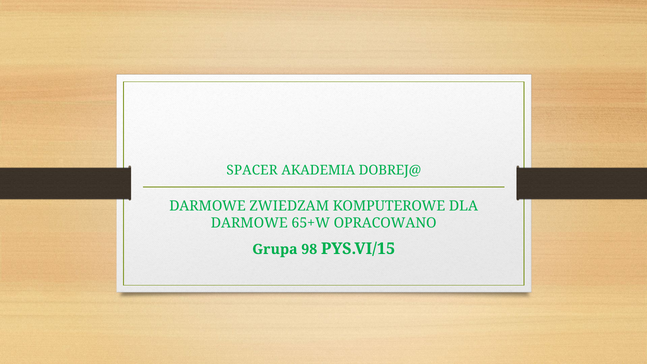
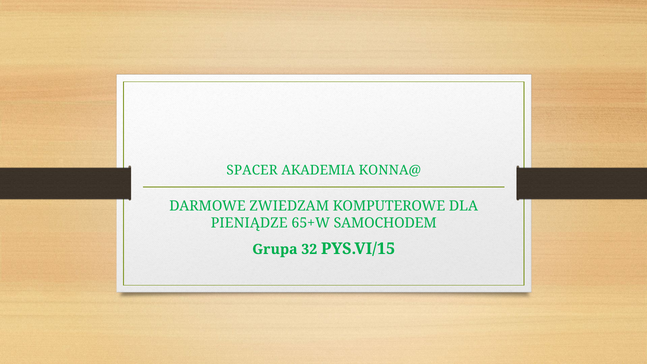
DOBREJ@: DOBREJ@ -> KONNA@
DARMOWE at (249, 223): DARMOWE -> PIENIĄDZE
OPRACOWANO: OPRACOWANO -> SAMOCHODEM
98: 98 -> 32
